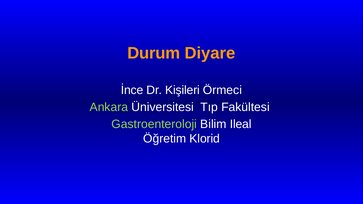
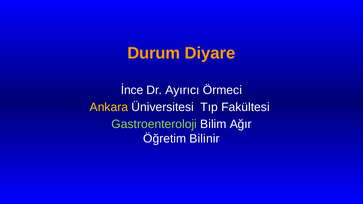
Kişileri: Kişileri -> Ayırıcı
Ankara colour: light green -> yellow
Ileal: Ileal -> Ağır
Klorid: Klorid -> Bilinir
